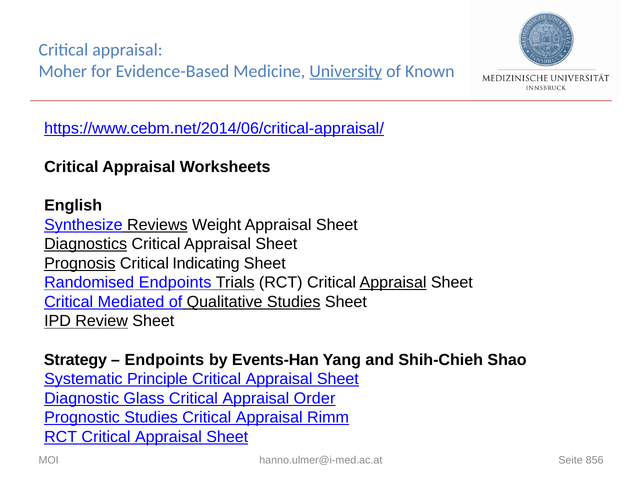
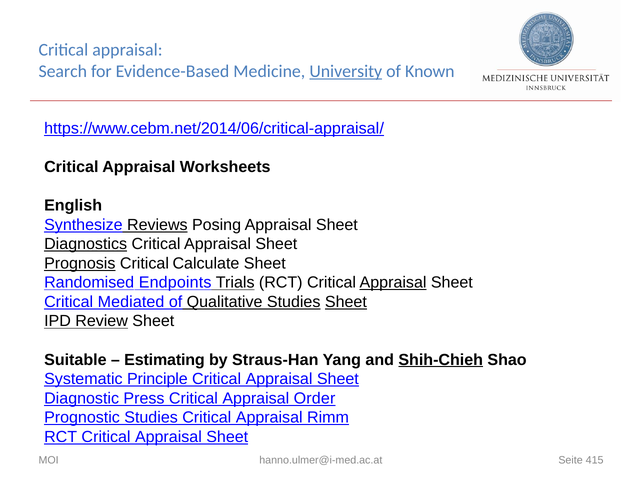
Moher: Moher -> Search
Weight: Weight -> Posing
Indicating: Indicating -> Calculate
Sheet at (346, 302) underline: none -> present
Strategy: Strategy -> Suitable
Endpoints at (164, 359): Endpoints -> Estimating
Events-Han: Events-Han -> Straus-Han
Shih-Chieh underline: none -> present
Glass: Glass -> Press
856: 856 -> 415
